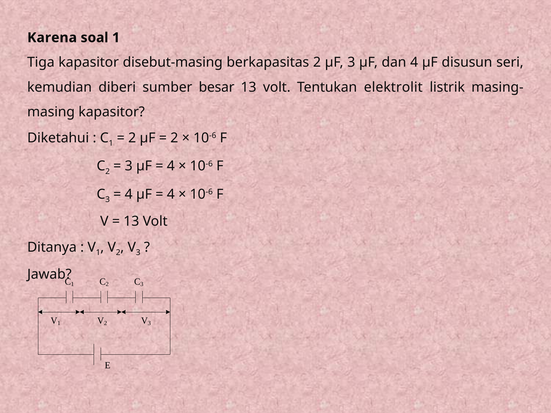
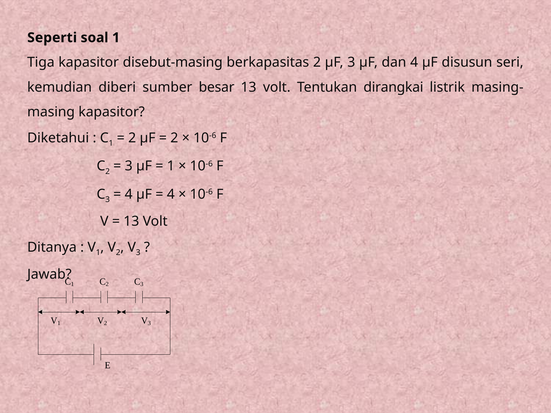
Karena: Karena -> Seperti
elektrolit: elektrolit -> dirangkai
4 at (171, 166): 4 -> 1
